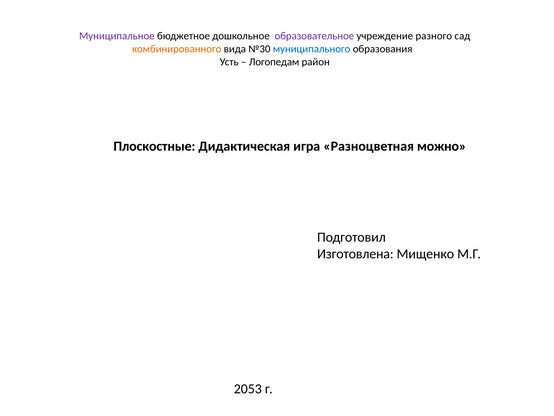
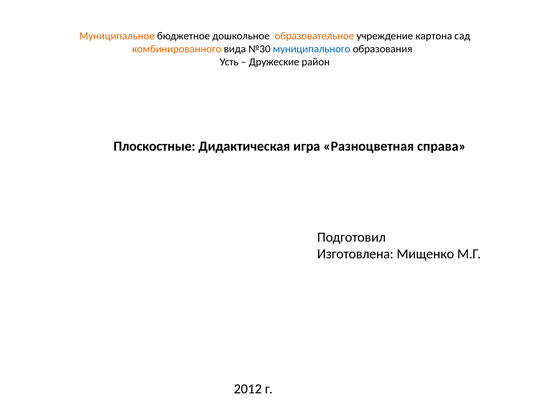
Муниципальное colour: purple -> orange
образовательное colour: purple -> orange
разного: разного -> картона
Логопедам: Логопедам -> Дружеские
можно: можно -> справа
2053: 2053 -> 2012
